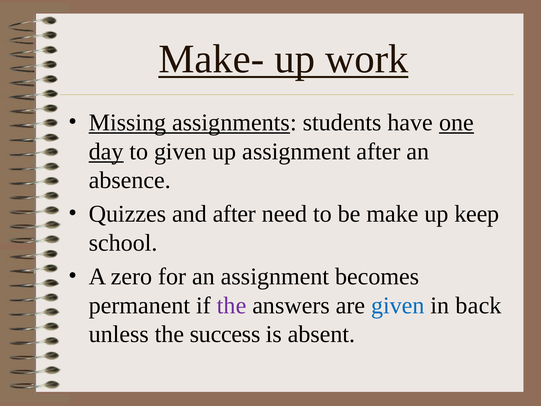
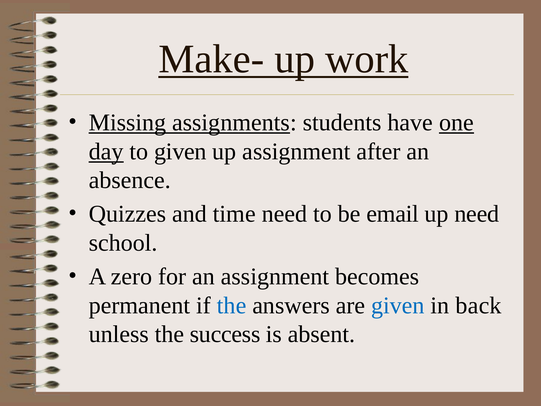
and after: after -> time
make: make -> email
up keep: keep -> need
the at (232, 305) colour: purple -> blue
